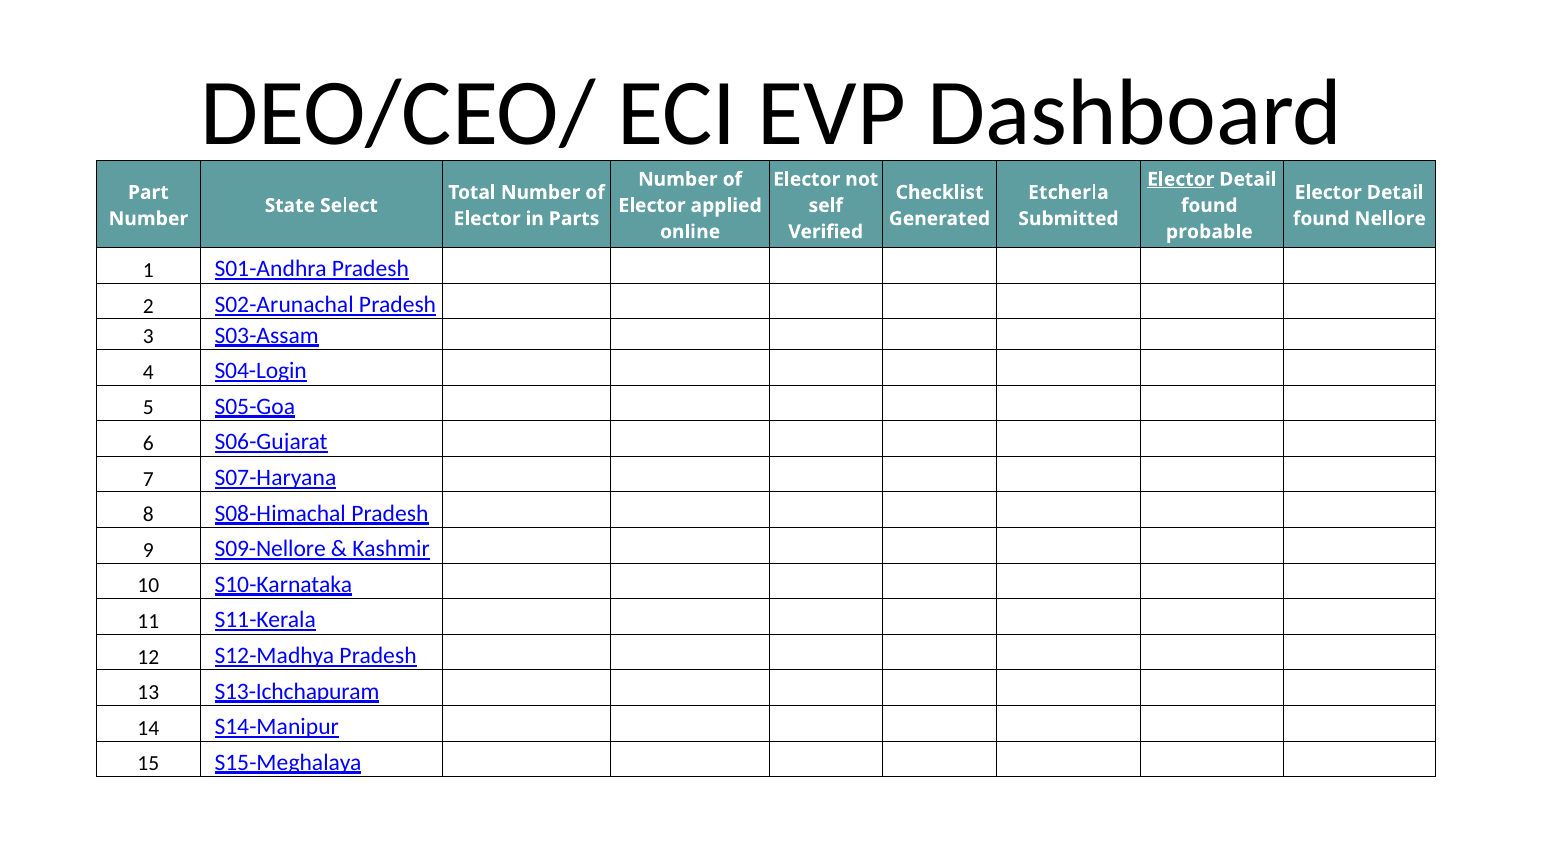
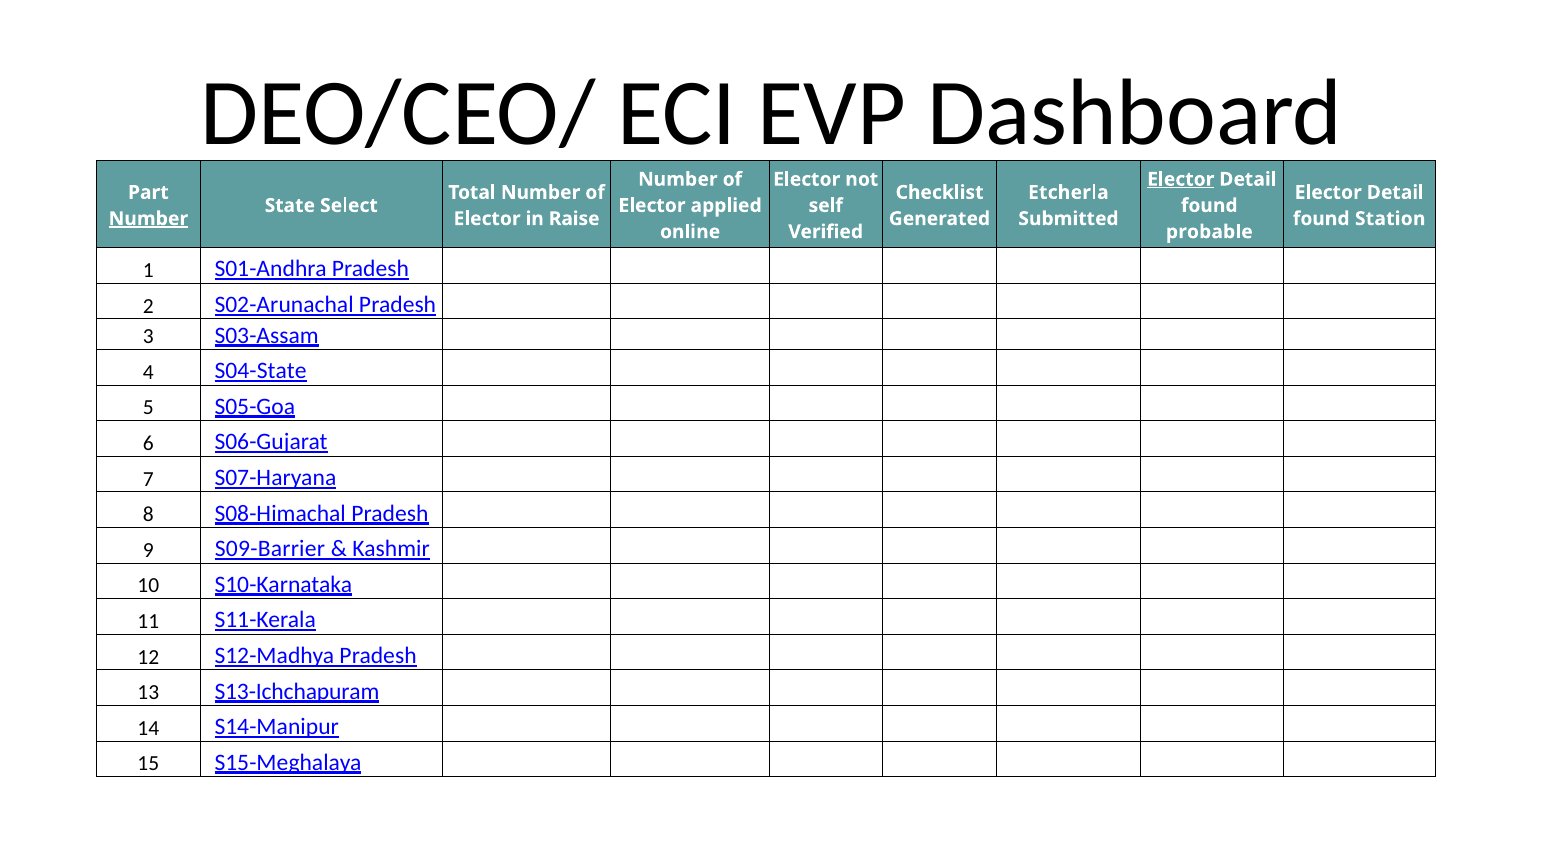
Number at (148, 219) underline: none -> present
Parts: Parts -> Raise
Nellore: Nellore -> Station
S04-Login: S04-Login -> S04-State
S09-Nellore: S09-Nellore -> S09-Barrier
